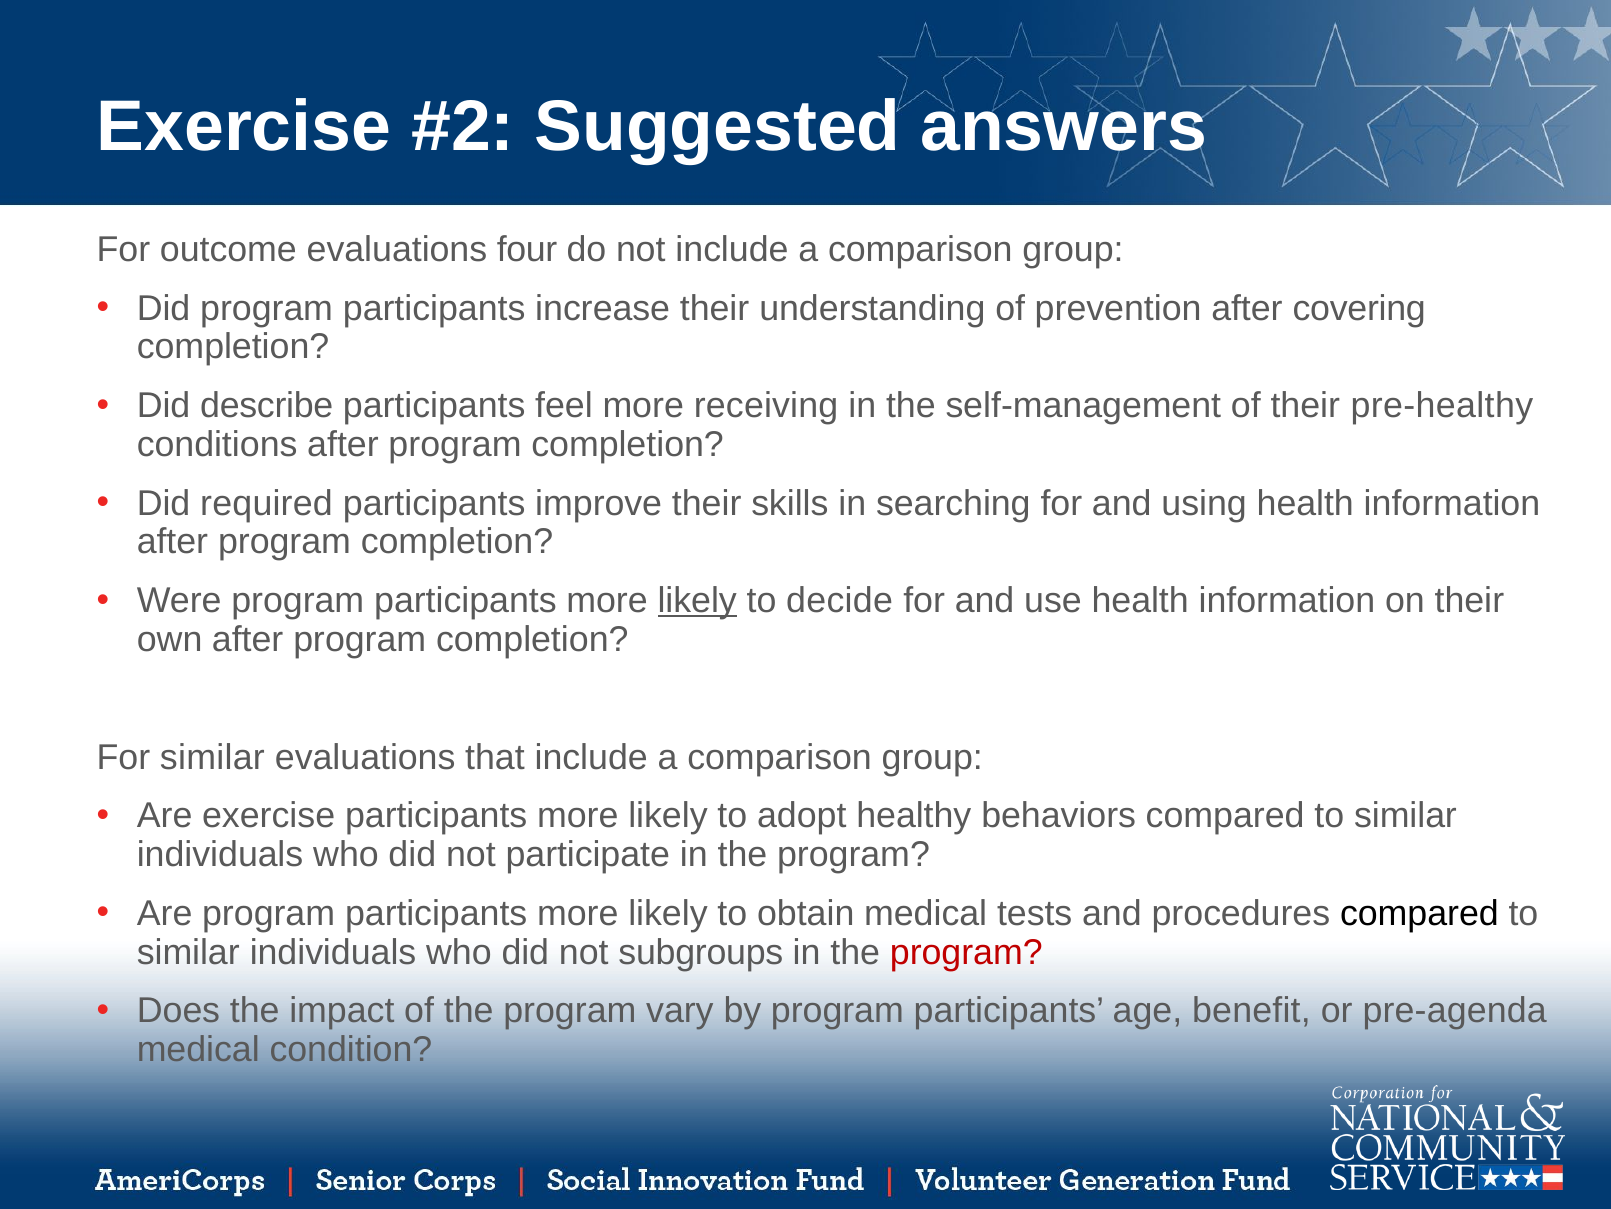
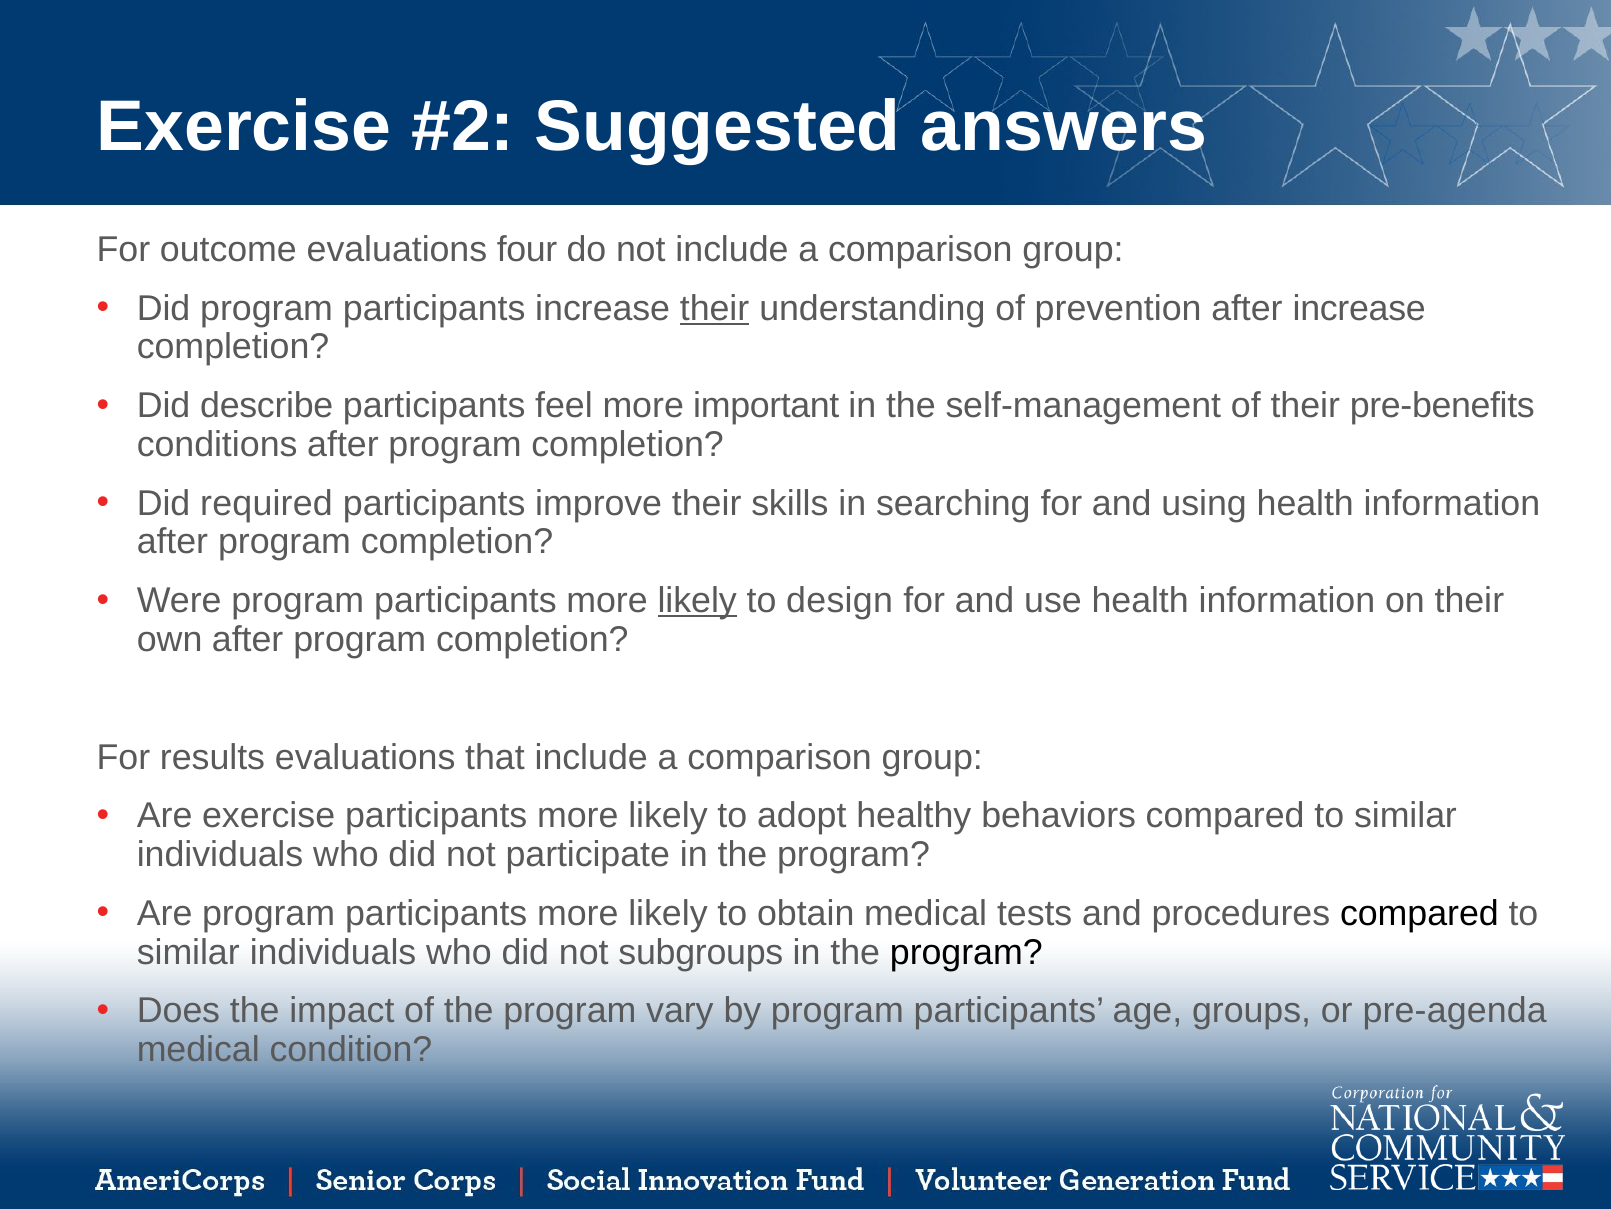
their at (715, 308) underline: none -> present
after covering: covering -> increase
receiving: receiving -> important
pre-healthy: pre-healthy -> pre-benefits
decide: decide -> design
For similar: similar -> results
program at (966, 952) colour: red -> black
benefit: benefit -> groups
